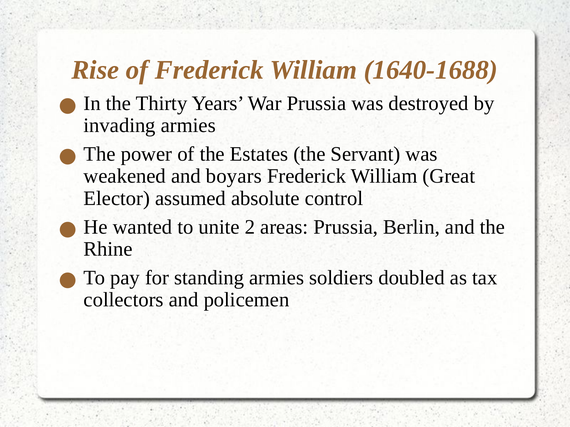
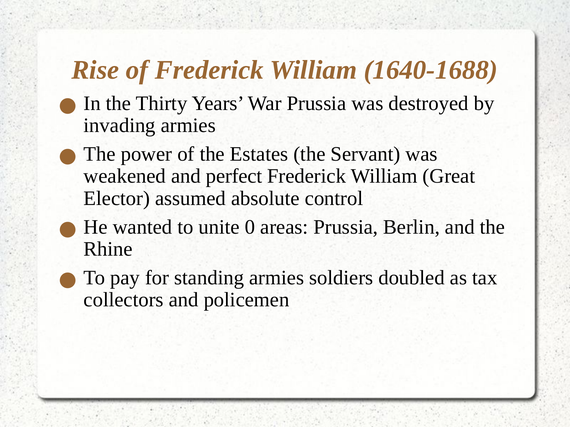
boyars: boyars -> perfect
2: 2 -> 0
